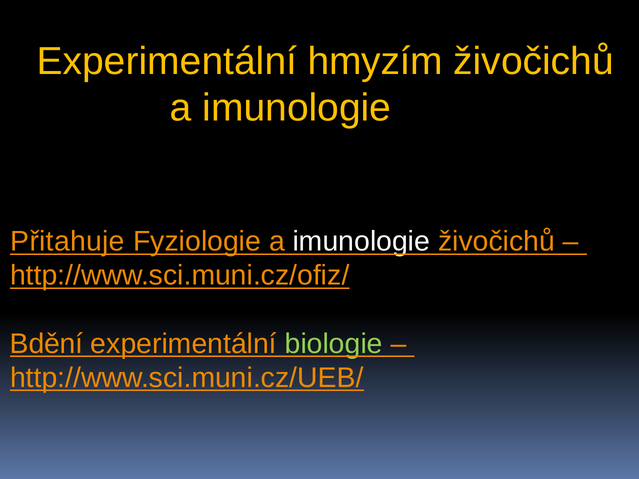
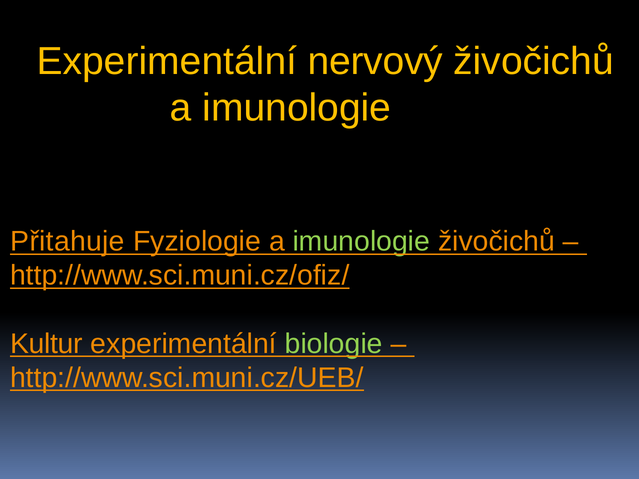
hmyzím: hmyzím -> nervový
imunologie at (361, 242) colour: white -> light green
Bdění: Bdění -> Kultur
